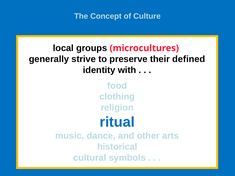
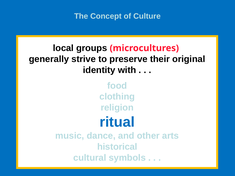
defined: defined -> original
